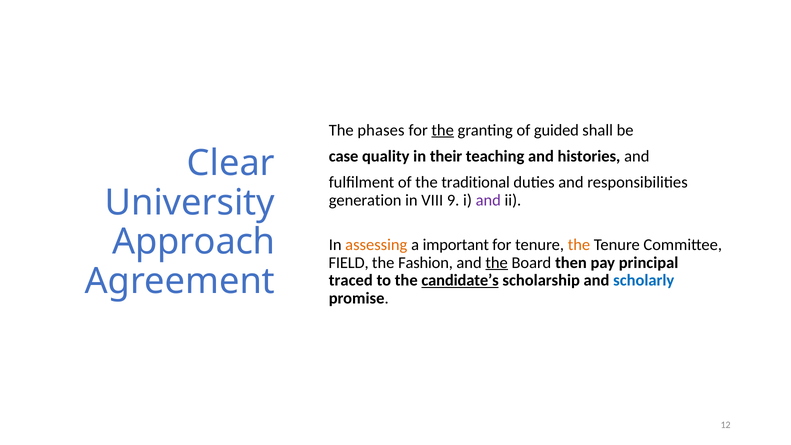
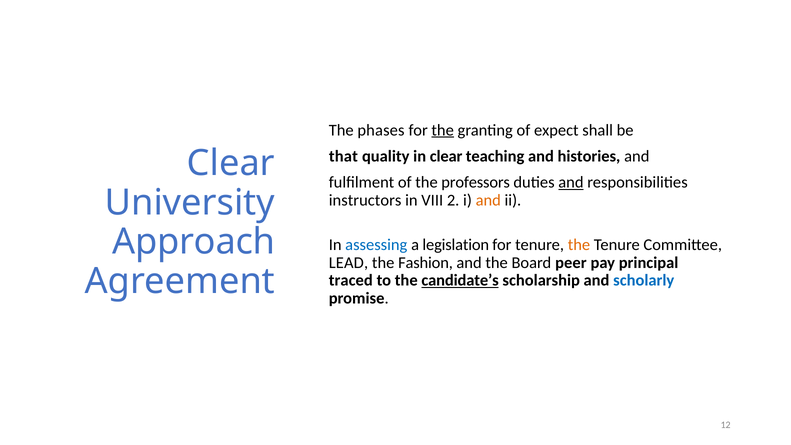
guided: guided -> expect
case: case -> that
in their: their -> clear
traditional: traditional -> professors
and at (571, 182) underline: none -> present
generation: generation -> instructors
9: 9 -> 2
and at (488, 200) colour: purple -> orange
assessing colour: orange -> blue
important: important -> legislation
FIELD: FIELD -> LEAD
the at (497, 263) underline: present -> none
then: then -> peer
